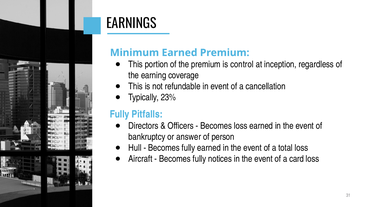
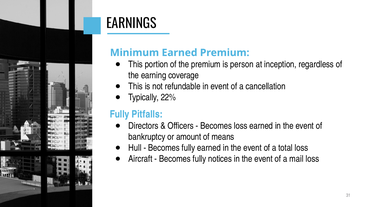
control: control -> person
23%: 23% -> 22%
answer: answer -> amount
person: person -> means
card: card -> mail
